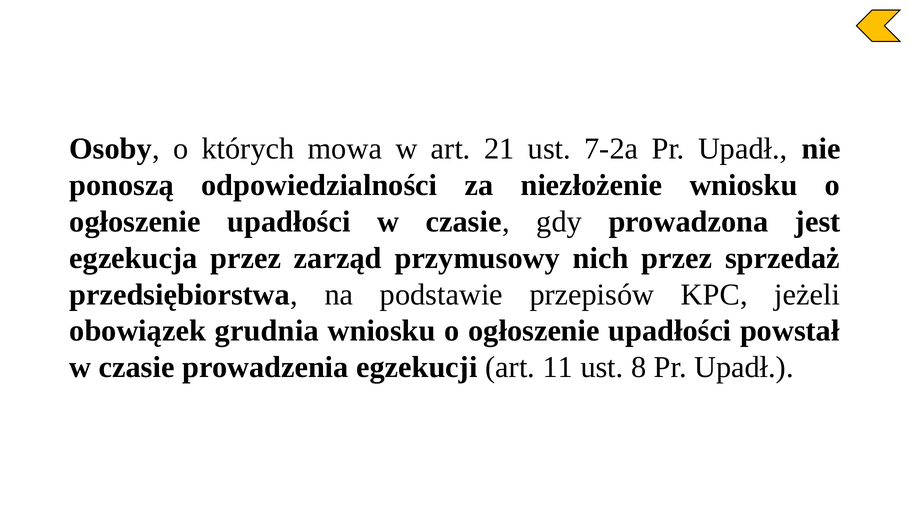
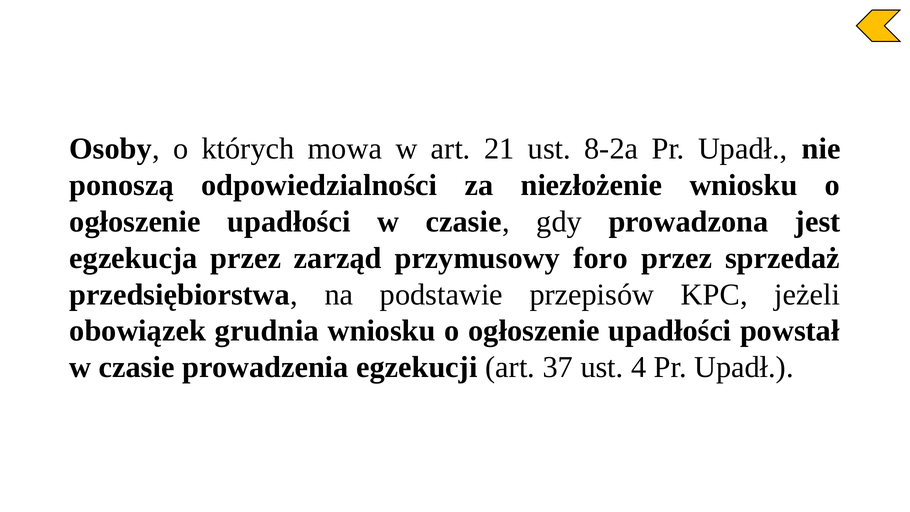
7-2a: 7-2a -> 8-2a
nich: nich -> foro
11: 11 -> 37
8: 8 -> 4
